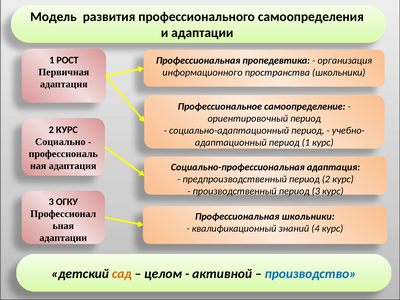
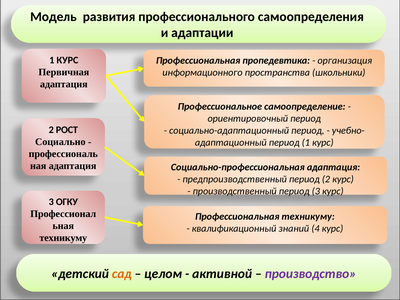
РОСТ at (68, 60): РОСТ -> КУРС
КУРС at (67, 130): КУРС -> РОСТ
Профессиональная школьники: школьники -> техникуму
адаптации at (63, 238): адаптации -> техникуму
производство colour: blue -> purple
